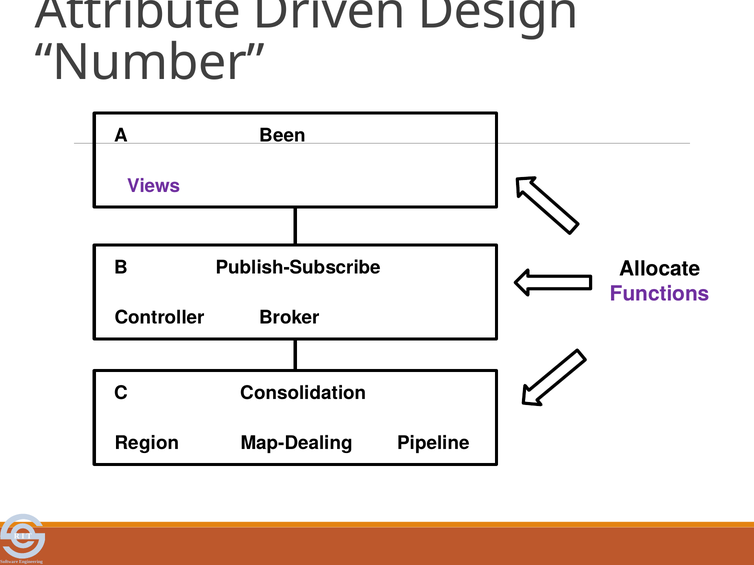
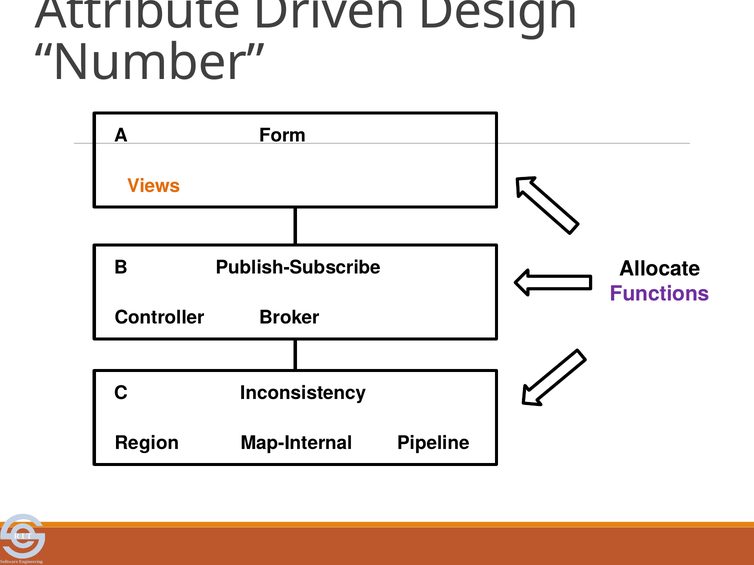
Been: Been -> Form
Views colour: purple -> orange
Consolidation: Consolidation -> Inconsistency
Map-Dealing: Map-Dealing -> Map-Internal
